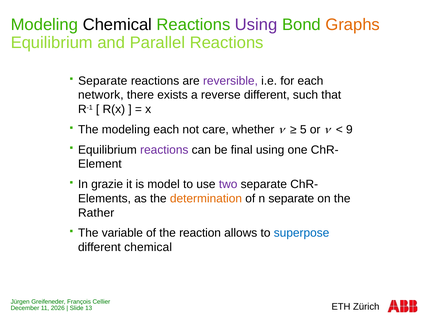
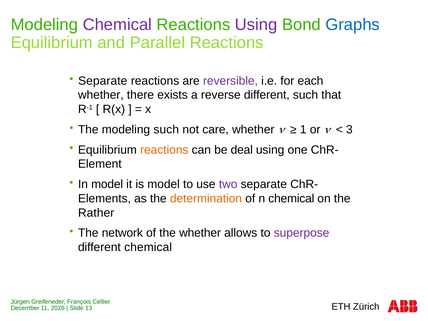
Chemical at (117, 25) colour: black -> purple
Graphs colour: orange -> blue
network at (101, 95): network -> whether
modeling each: each -> such
5: 5 -> 1
9: 9 -> 3
reactions at (164, 150) colour: purple -> orange
final: final -> deal
In grazie: grazie -> model
n separate: separate -> chemical
variable: variable -> network
the reaction: reaction -> whether
superpose colour: blue -> purple
